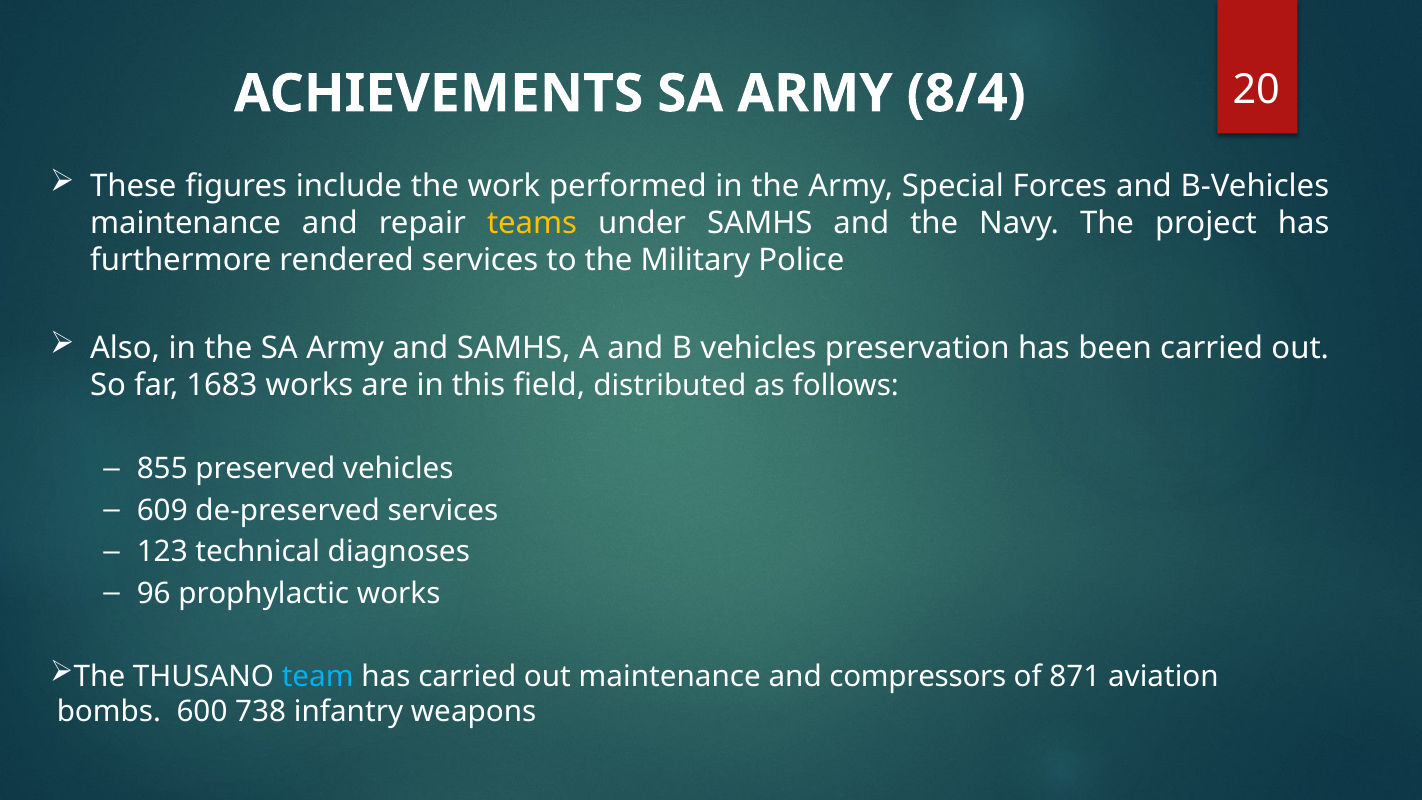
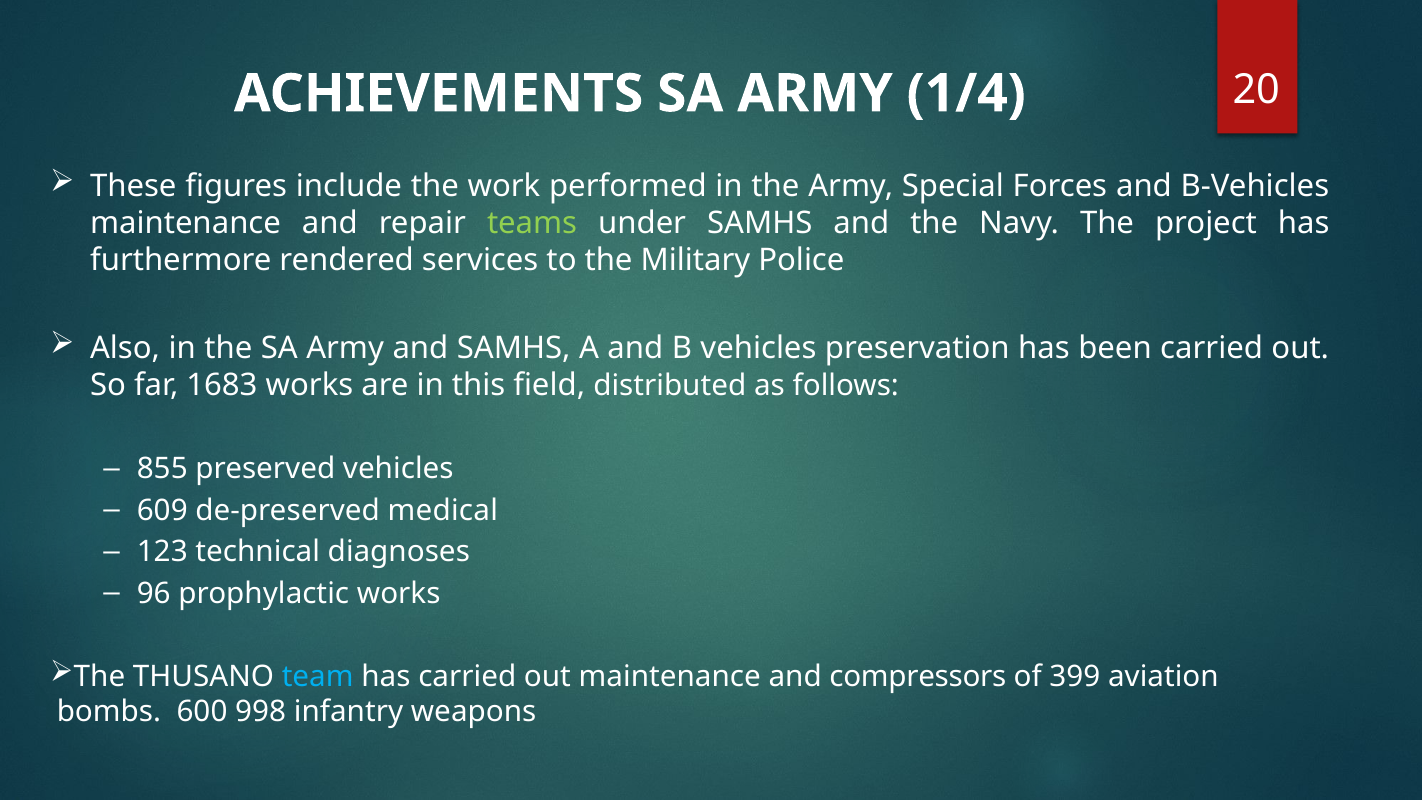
8/4: 8/4 -> 1/4
teams colour: yellow -> light green
de-preserved services: services -> medical
871: 871 -> 399
738: 738 -> 998
